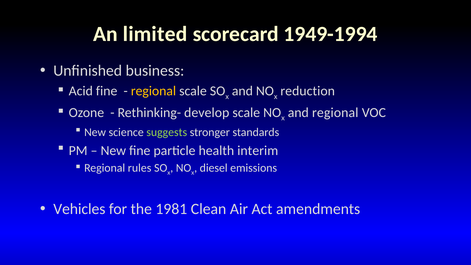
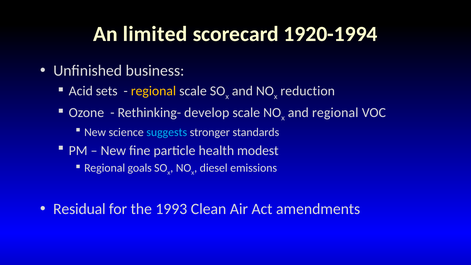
1949-1994: 1949-1994 -> 1920-1994
Acid fine: fine -> sets
suggests colour: light green -> light blue
interim: interim -> modest
rules: rules -> goals
Vehicles: Vehicles -> Residual
1981: 1981 -> 1993
